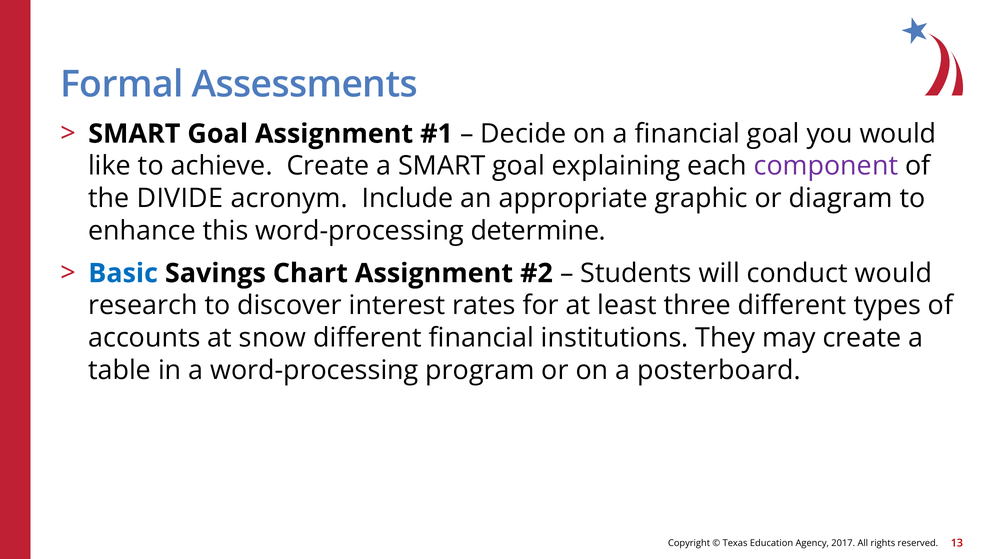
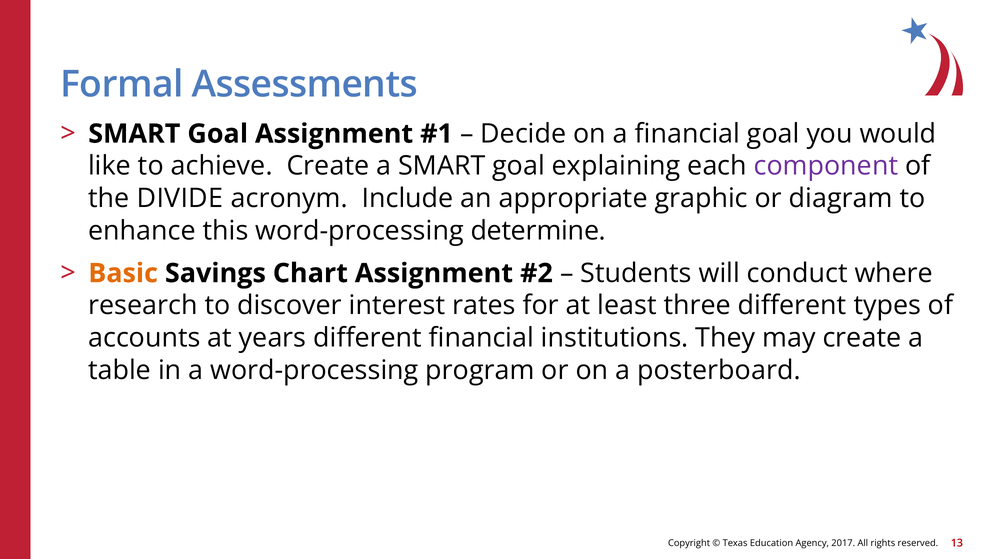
Basic colour: blue -> orange
conduct would: would -> where
snow: snow -> years
